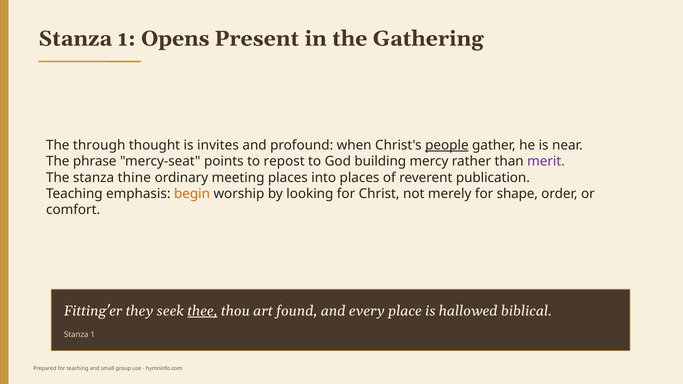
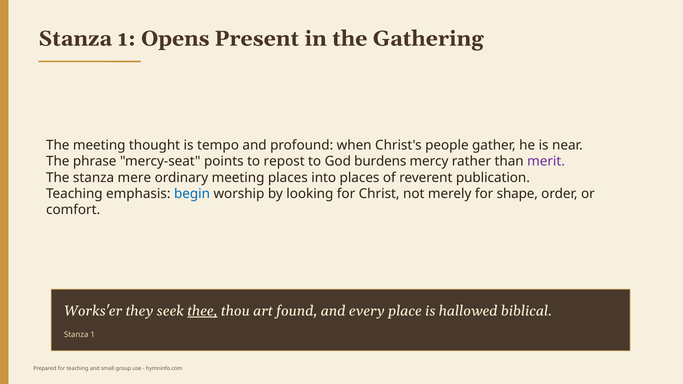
The through: through -> meeting
invites: invites -> tempo
people underline: present -> none
building: building -> burdens
thine: thine -> mere
begin colour: orange -> blue
Fitting'er: Fitting'er -> Works'er
